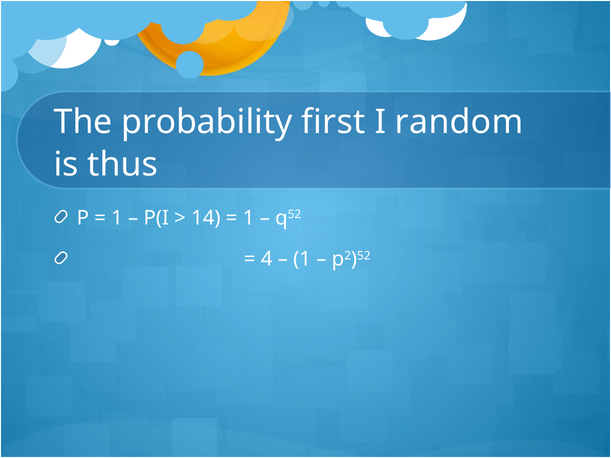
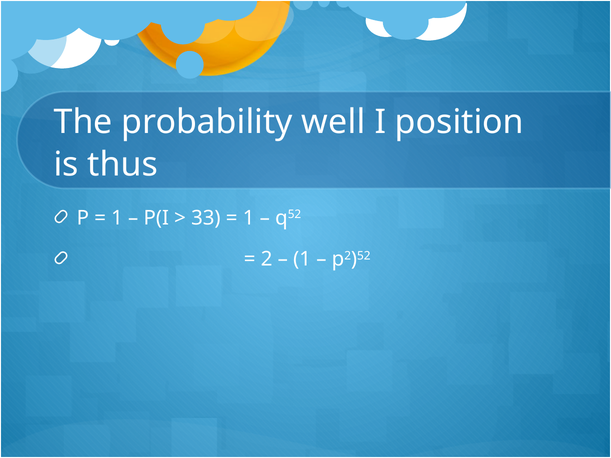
first: first -> well
random: random -> position
14: 14 -> 33
4: 4 -> 2
